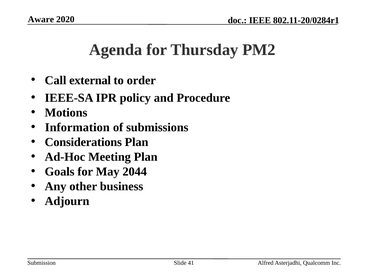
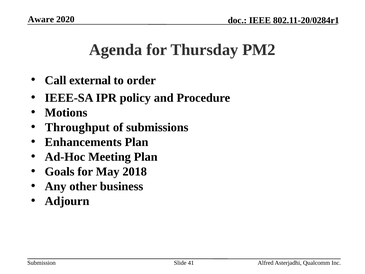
Information: Information -> Throughput
Considerations: Considerations -> Enhancements
2044: 2044 -> 2018
